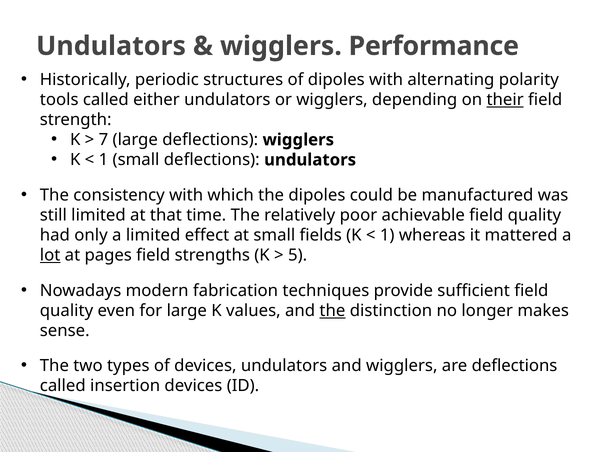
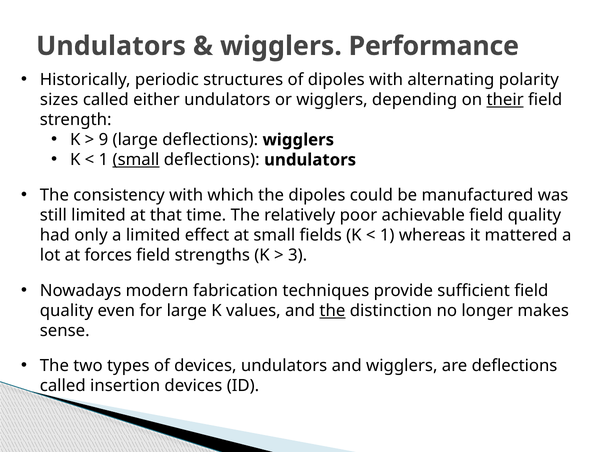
tools: tools -> sizes
7: 7 -> 9
small at (136, 160) underline: none -> present
lot underline: present -> none
pages: pages -> forces
5: 5 -> 3
